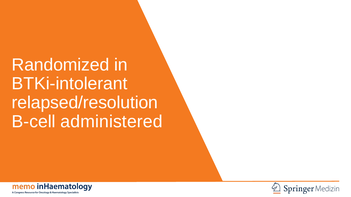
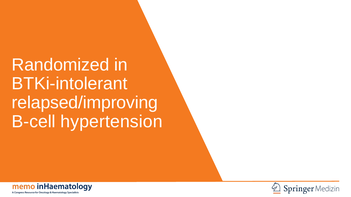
relapsed/resolution: relapsed/resolution -> relapsed/improving
administered: administered -> hypertension
